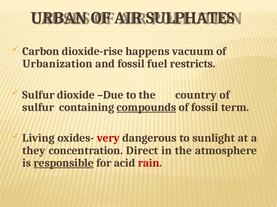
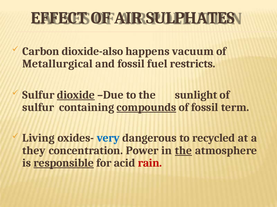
URBAN: URBAN -> EFFECT
dioxide-rise: dioxide-rise -> dioxide-also
Urbanization: Urbanization -> Metallurgical
dioxide underline: none -> present
country: country -> sunlight
very colour: red -> blue
sunlight: sunlight -> recycled
Direct: Direct -> Power
the at (183, 151) underline: none -> present
